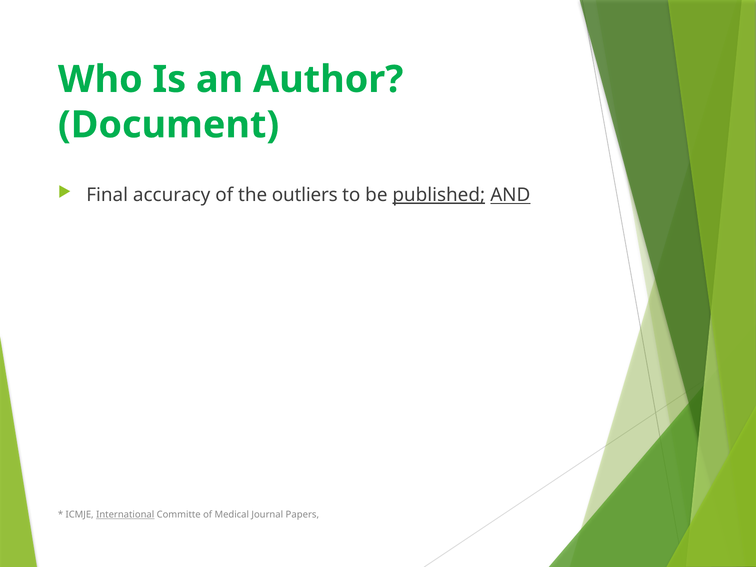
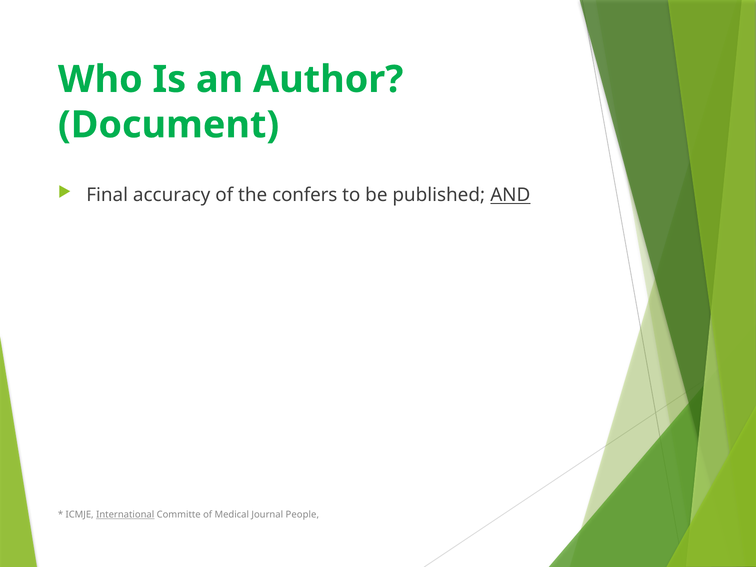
outliers: outliers -> confers
published underline: present -> none
Papers: Papers -> People
